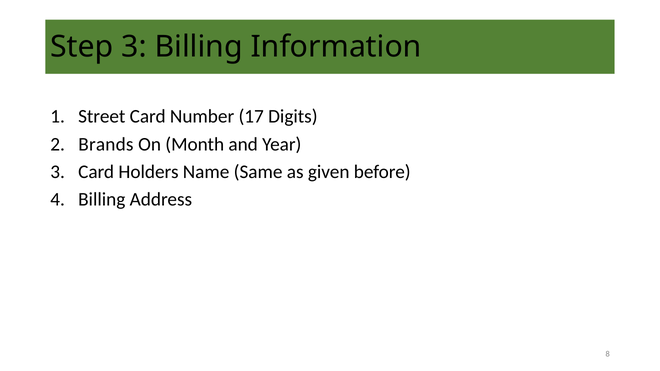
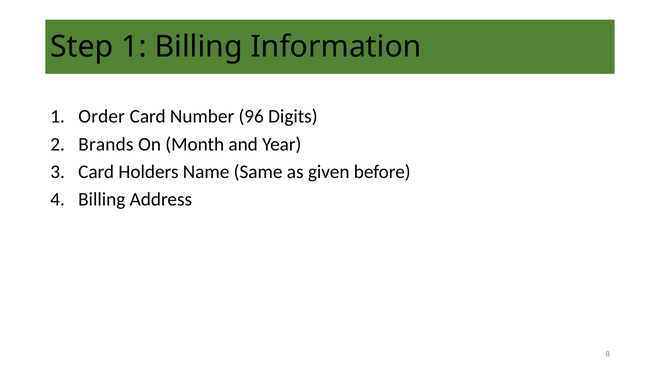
Step 3: 3 -> 1
Street: Street -> Order
17: 17 -> 96
